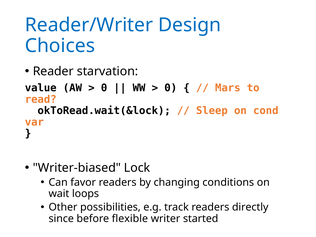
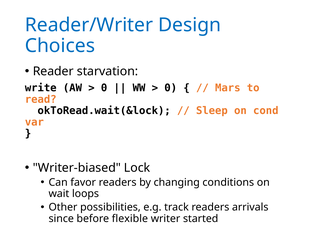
value: value -> write
directly: directly -> arrivals
